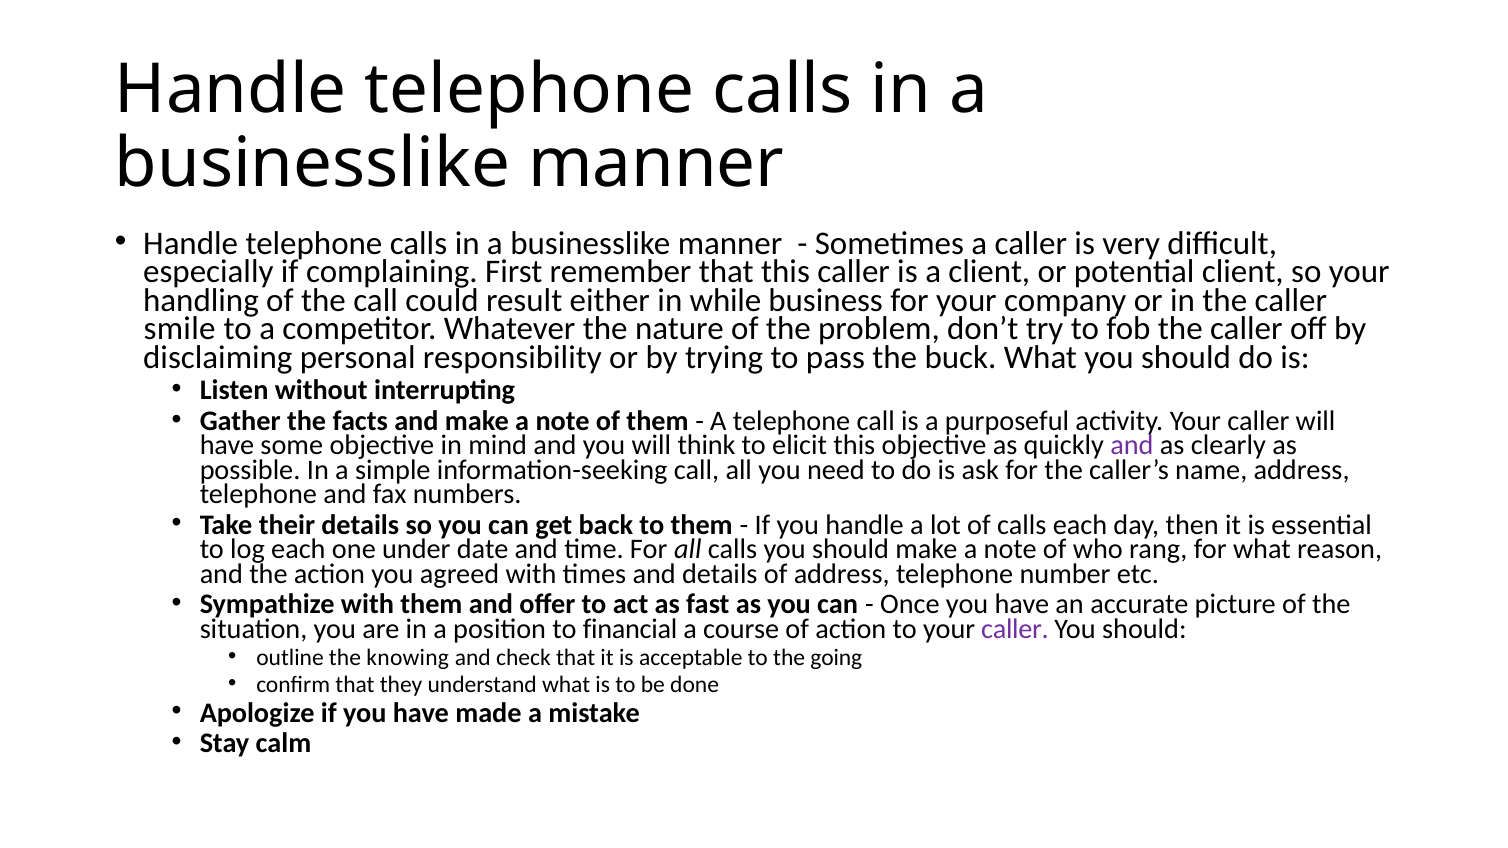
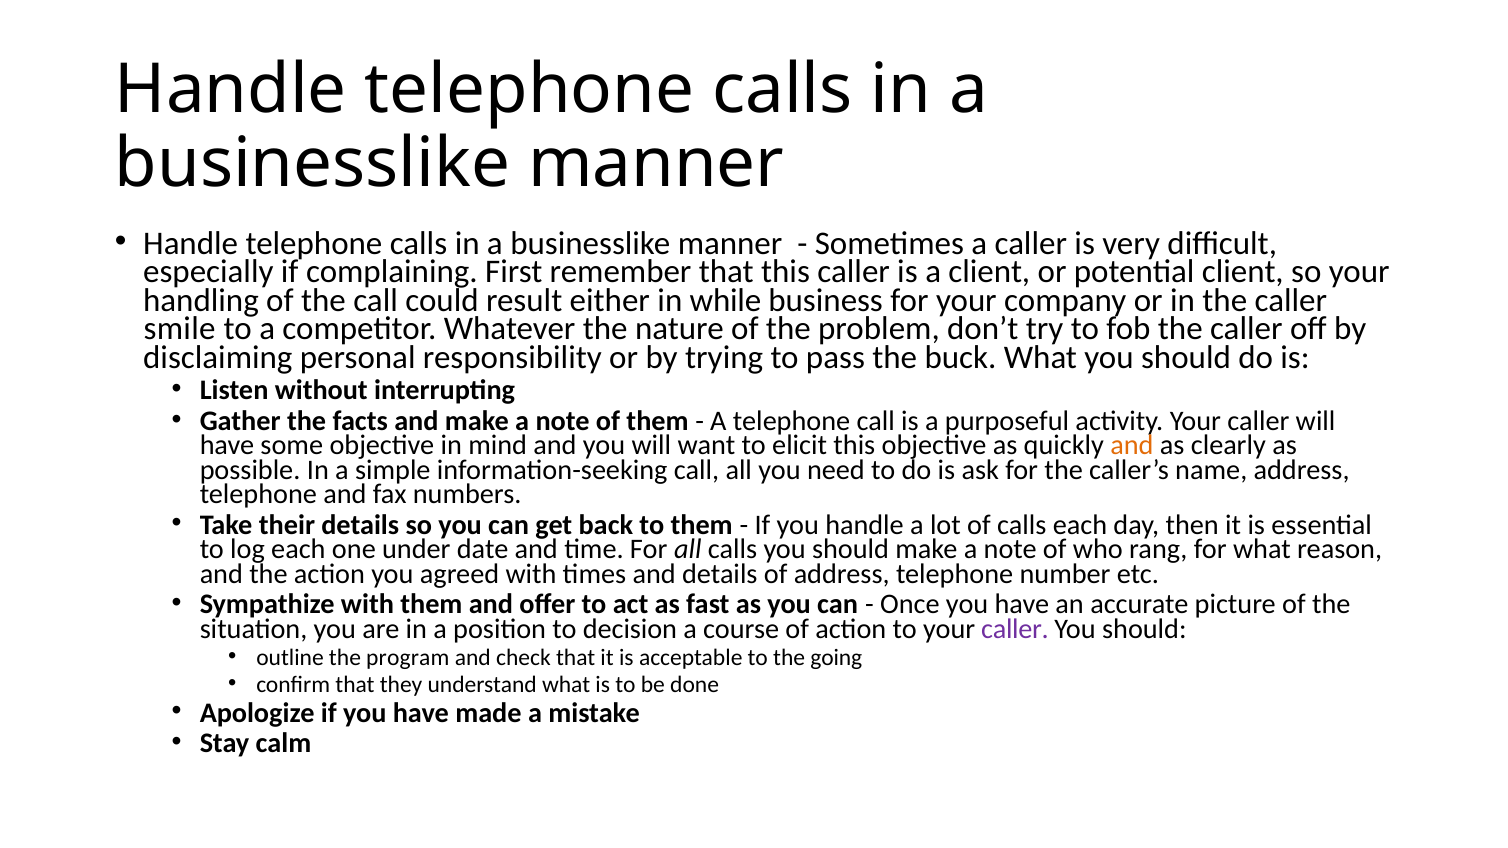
think: think -> want
and at (1132, 446) colour: purple -> orange
financial: financial -> decision
knowing: knowing -> program
